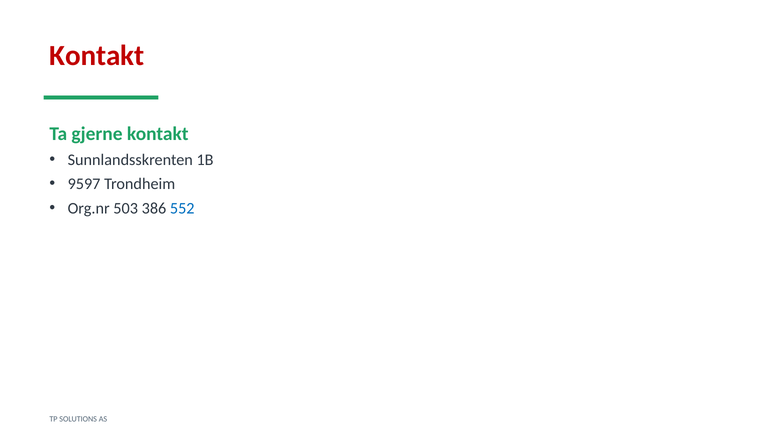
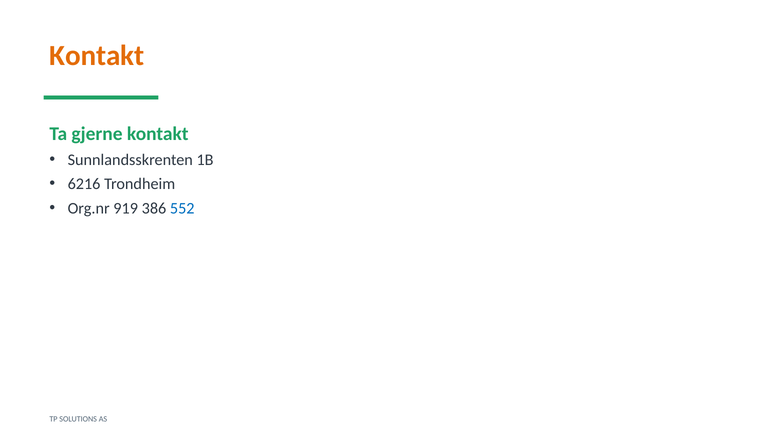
Kontakt at (97, 55) colour: red -> orange
9597: 9597 -> 6216
503: 503 -> 919
